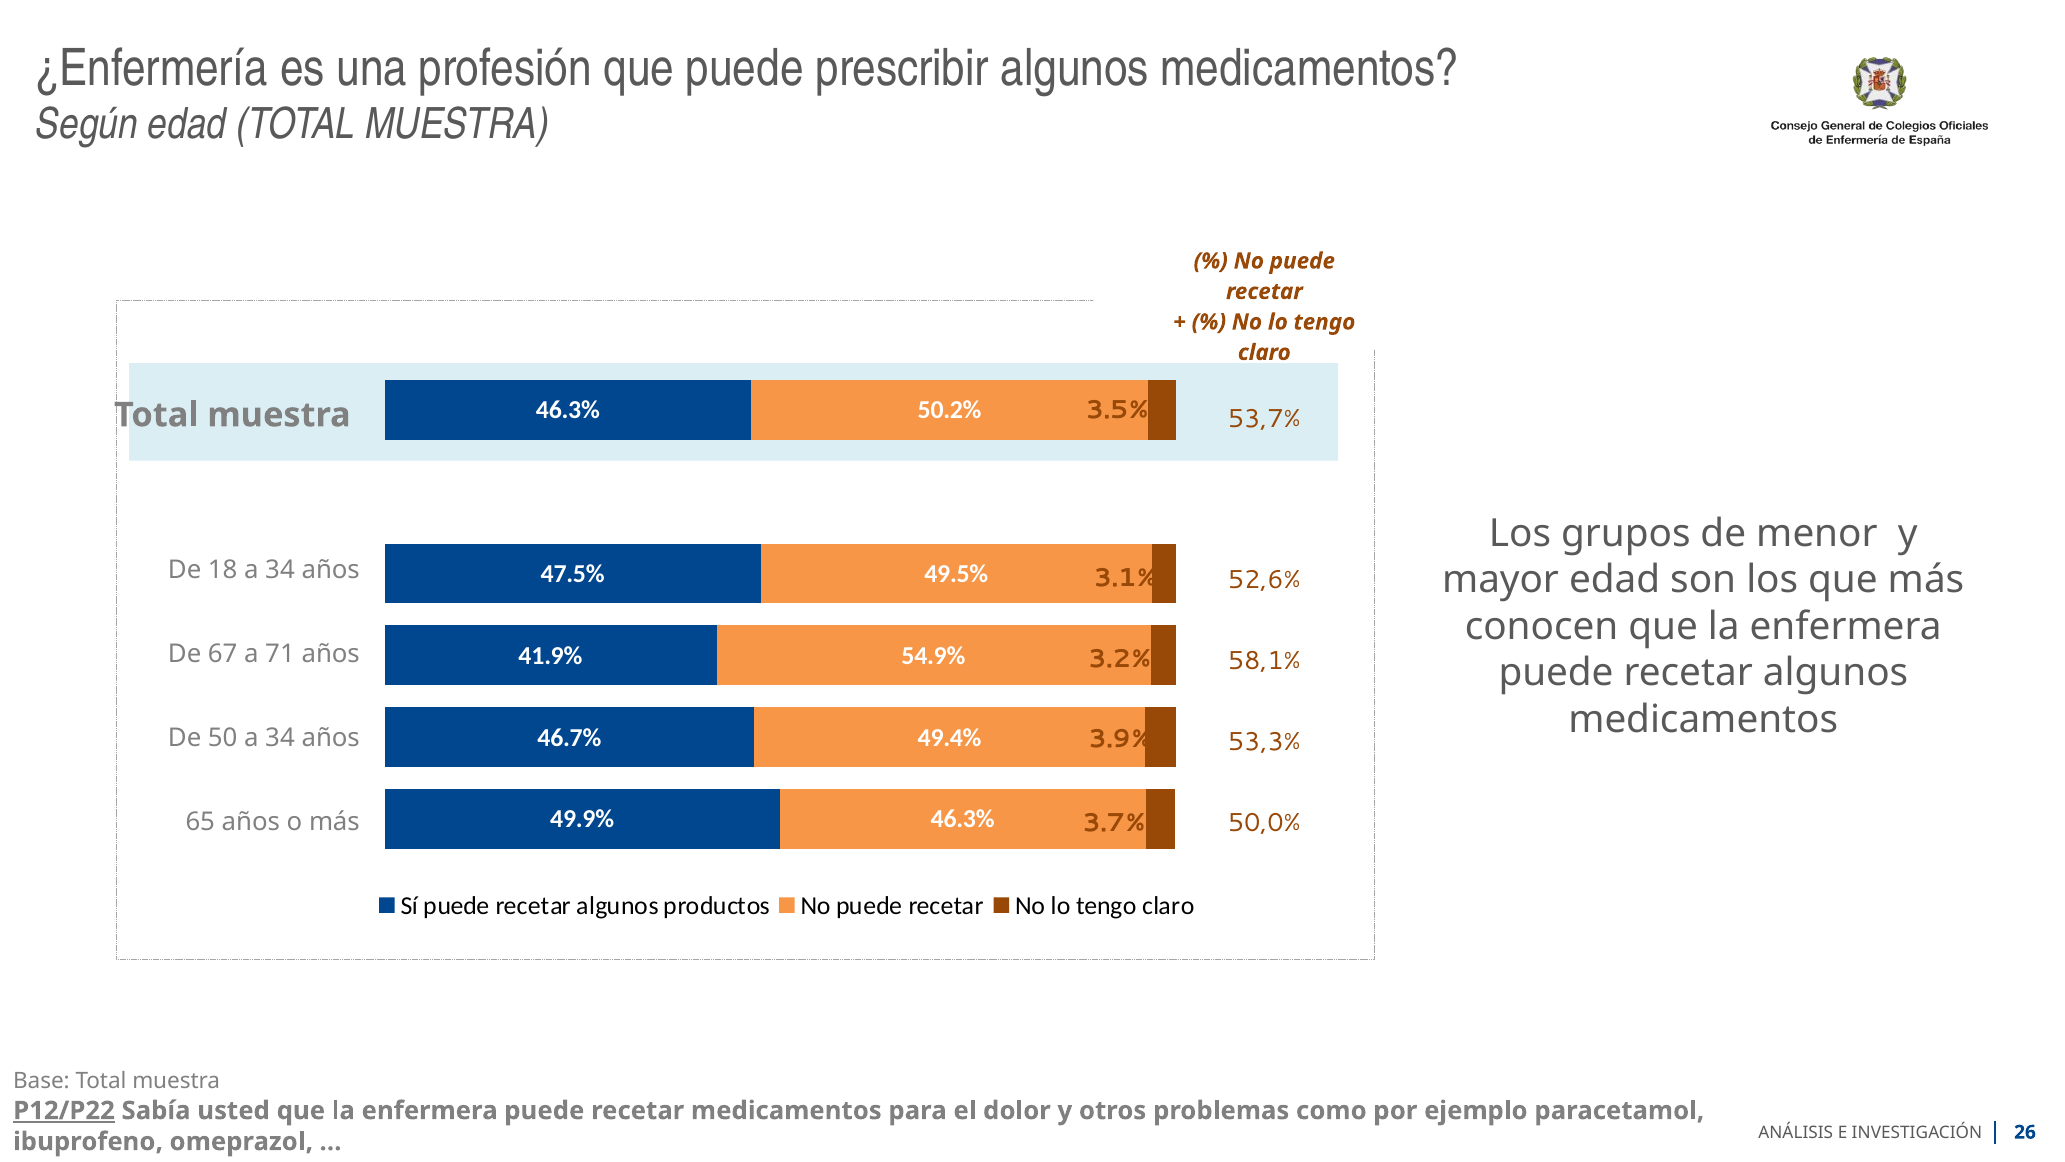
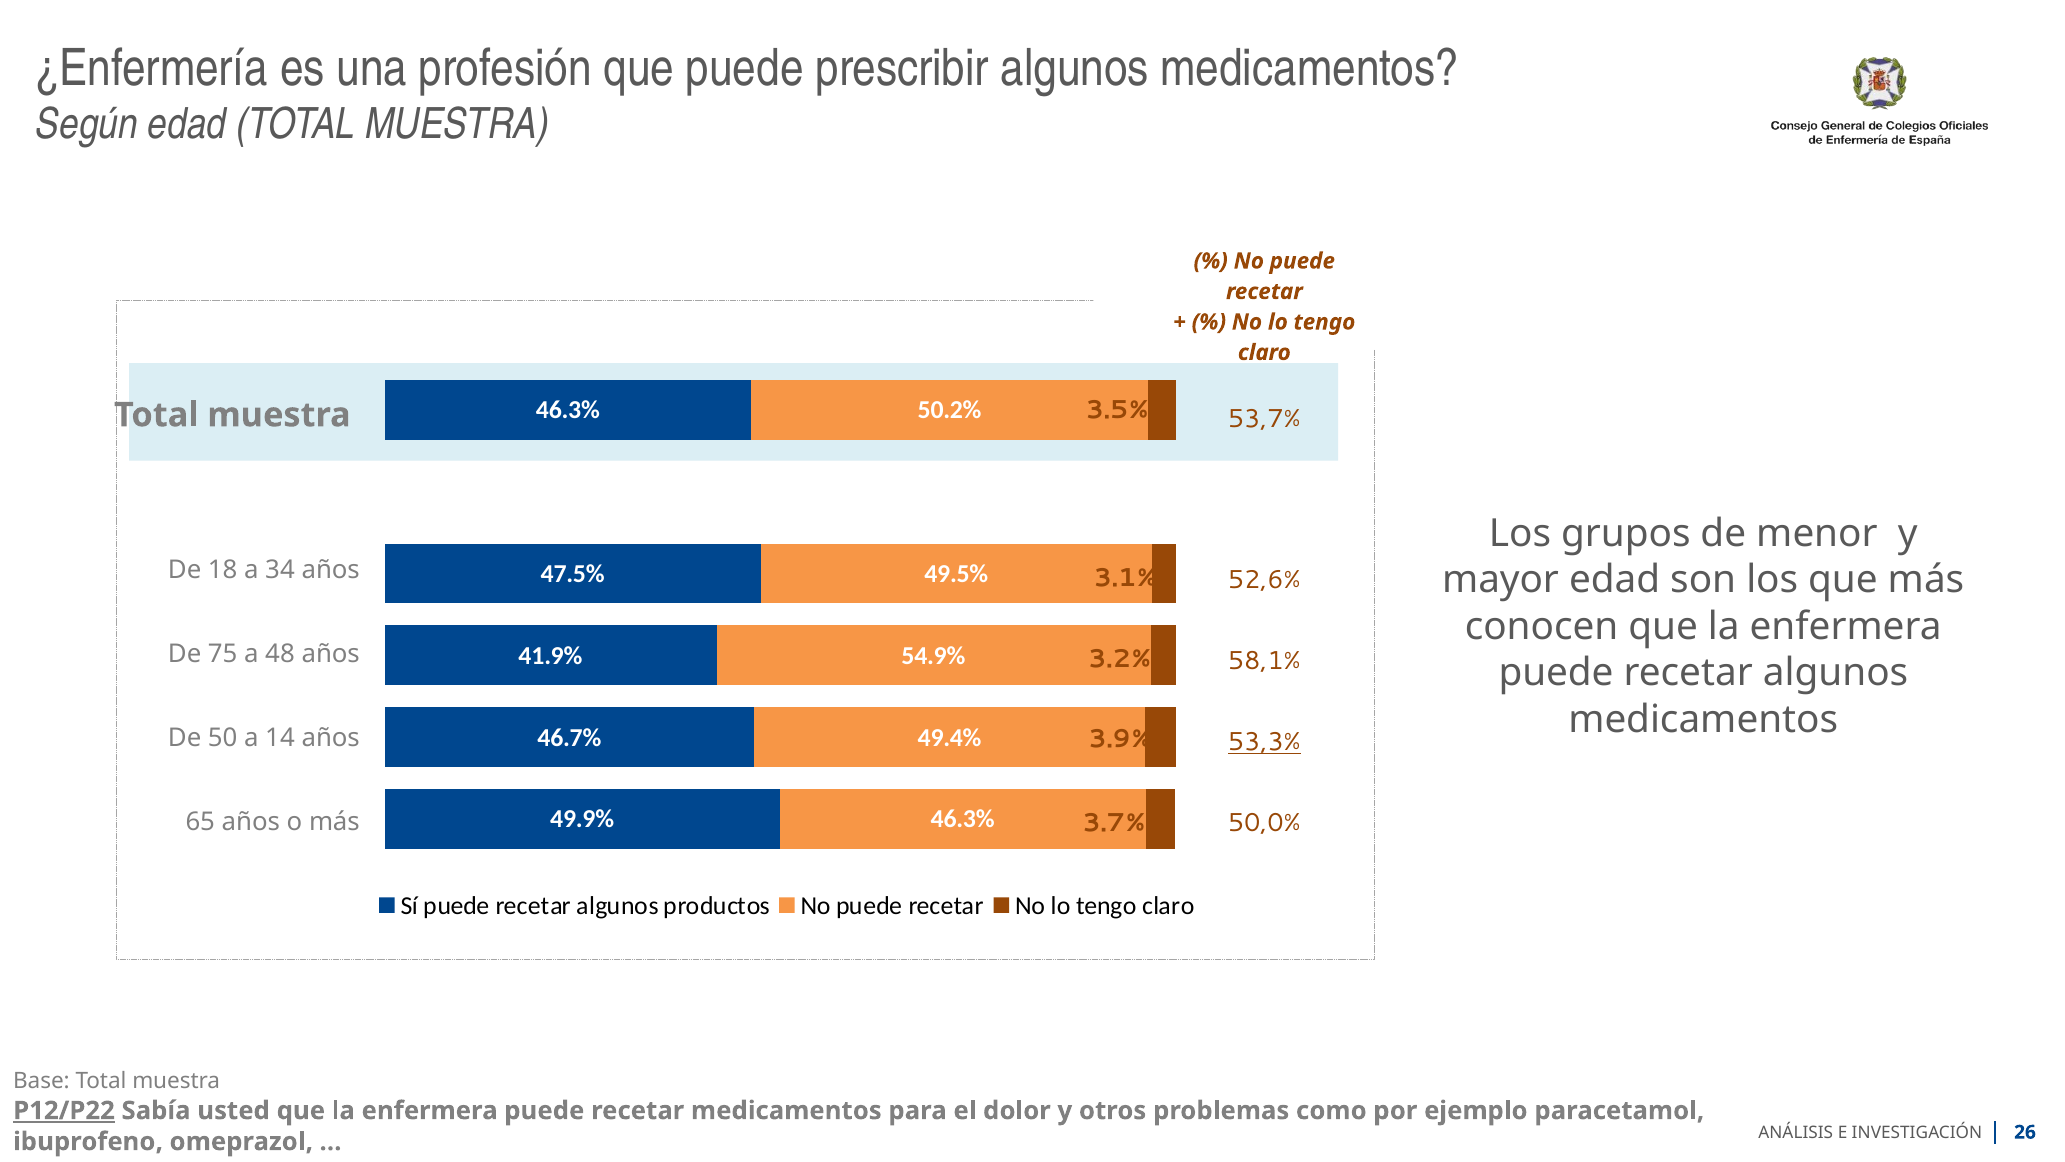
67: 67 -> 75
71: 71 -> 48
50 a 34: 34 -> 14
53,3% underline: none -> present
